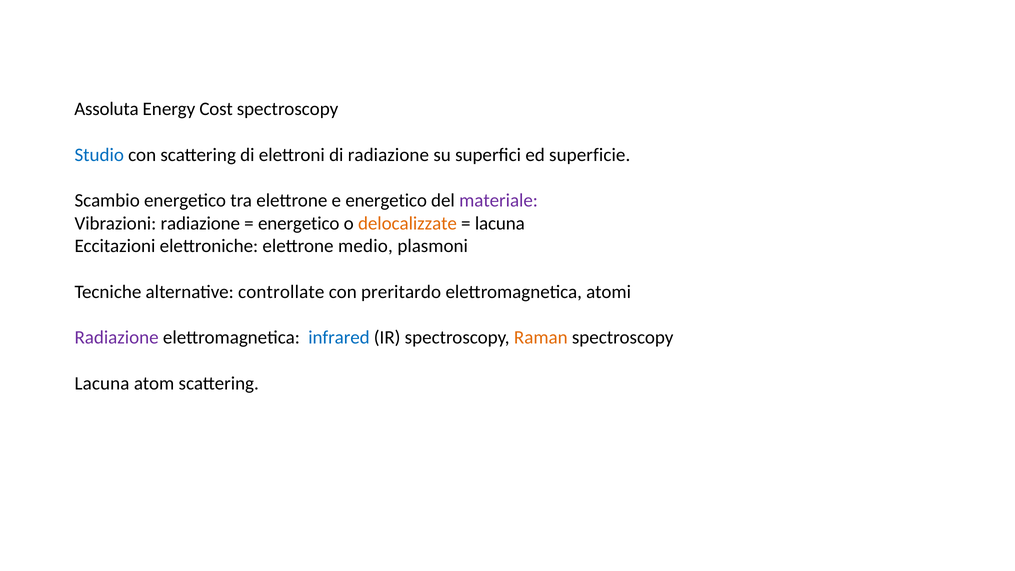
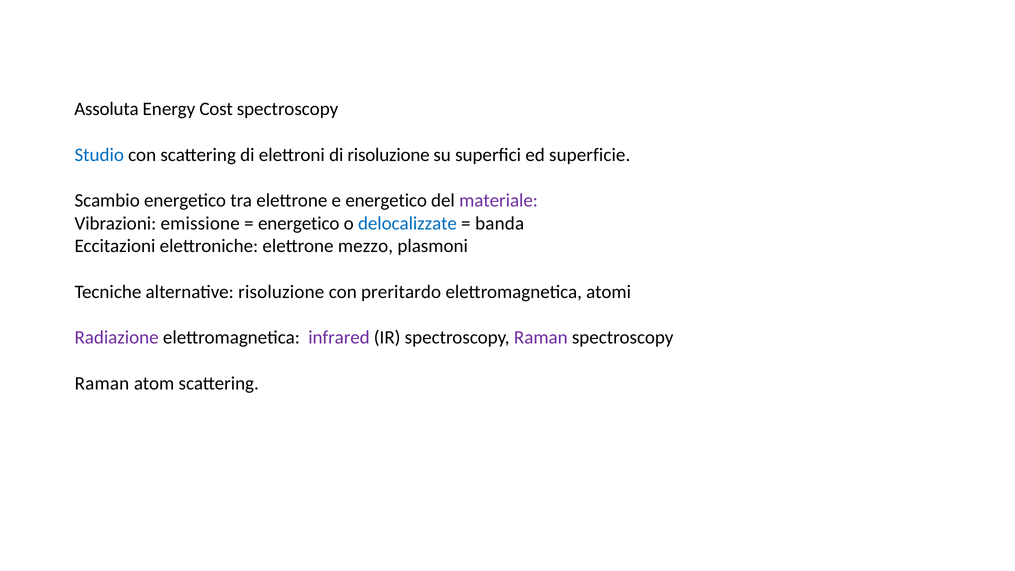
di radiazione: radiazione -> risoluzione
Vibrazioni radiazione: radiazione -> emissione
delocalizzate colour: orange -> blue
lacuna at (500, 223): lacuna -> banda
medio: medio -> mezzo
alternative controllate: controllate -> risoluzione
infrared colour: blue -> purple
Raman at (541, 338) colour: orange -> purple
Lacuna at (102, 383): Lacuna -> Raman
